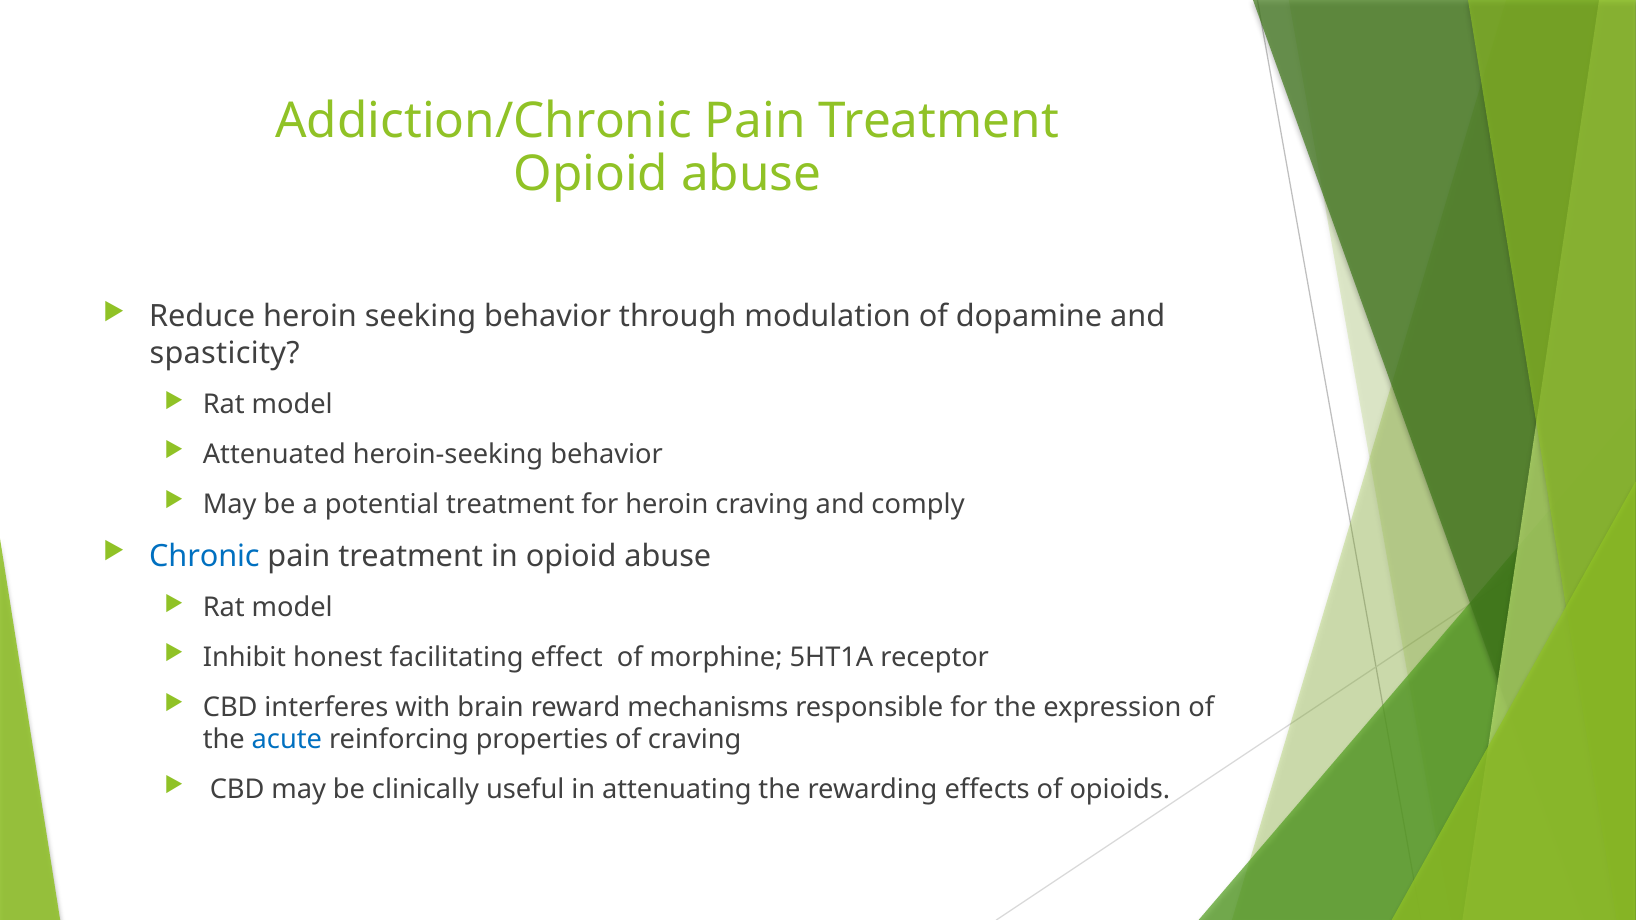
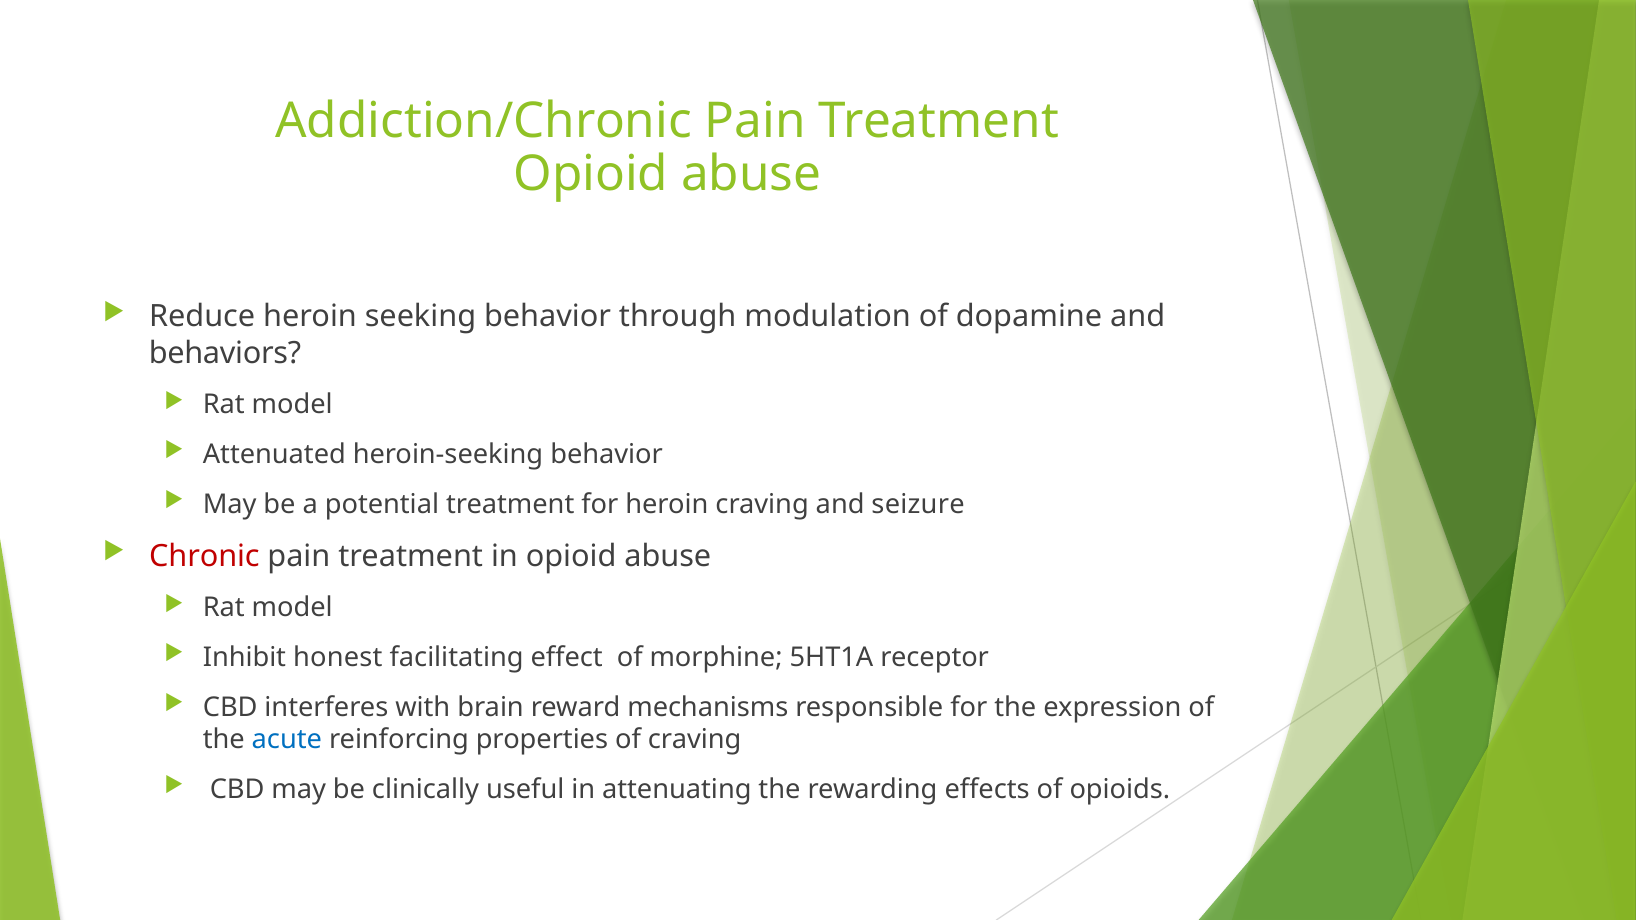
spasticity: spasticity -> behaviors
comply: comply -> seizure
Chronic colour: blue -> red
